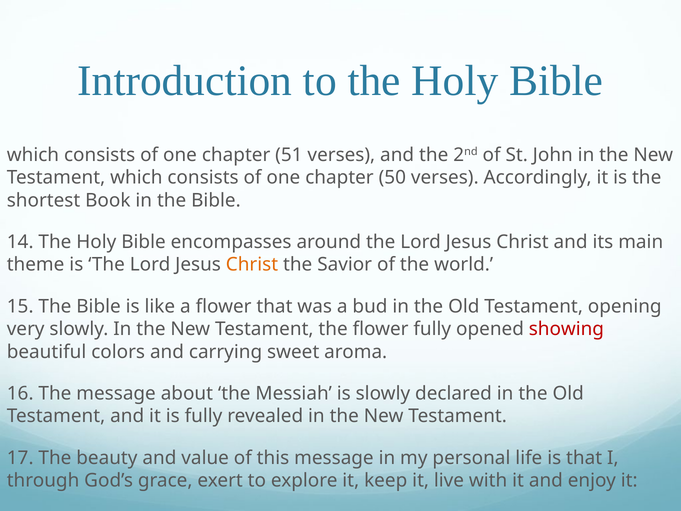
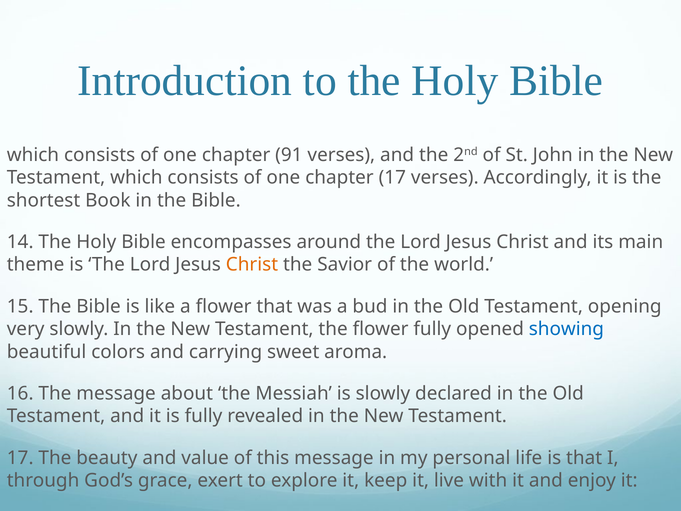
51: 51 -> 91
chapter 50: 50 -> 17
showing colour: red -> blue
